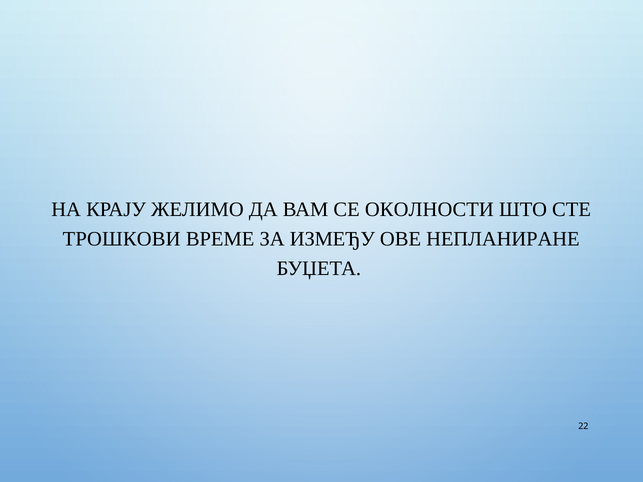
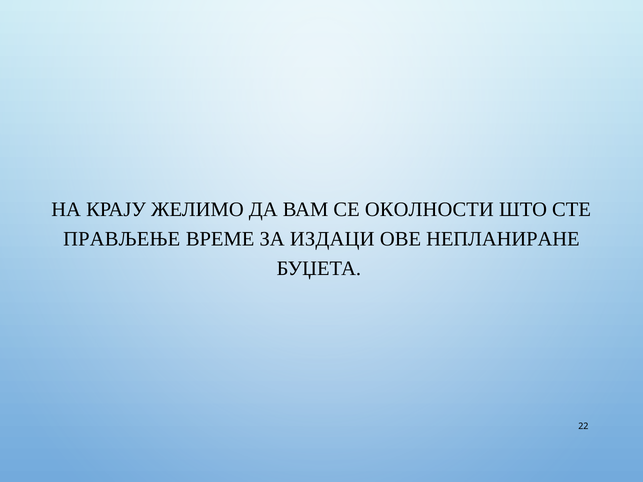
ТРОШКОВИ: ТРОШКОВИ -> ПРАВЉЕЊЕ
ИЗМЕЂУ: ИЗМЕЂУ -> ИЗДАЦИ
